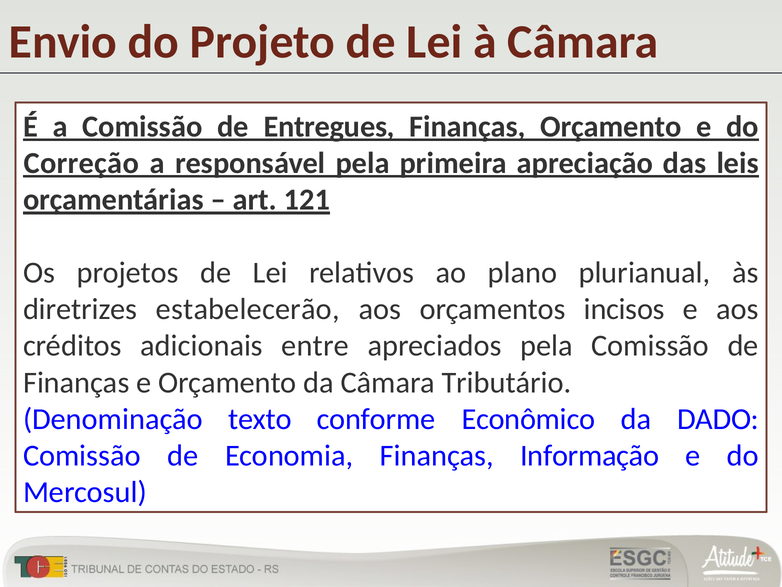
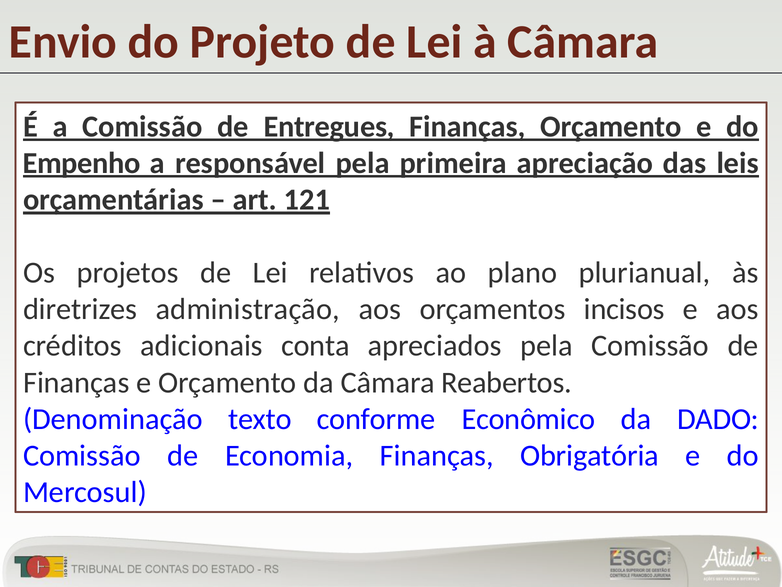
Correção: Correção -> Empenho
estabelecerão: estabelecerão -> administração
entre: entre -> conta
Tributário: Tributário -> Reabertos
Informação: Informação -> Obrigatória
